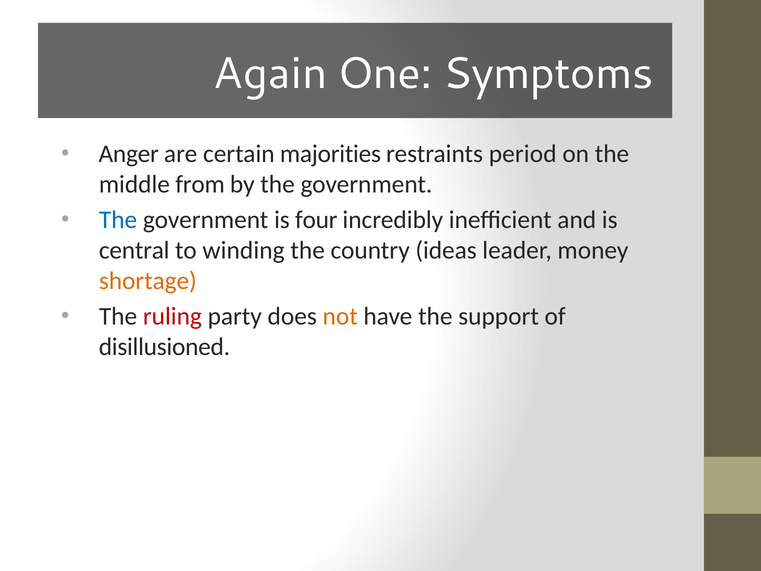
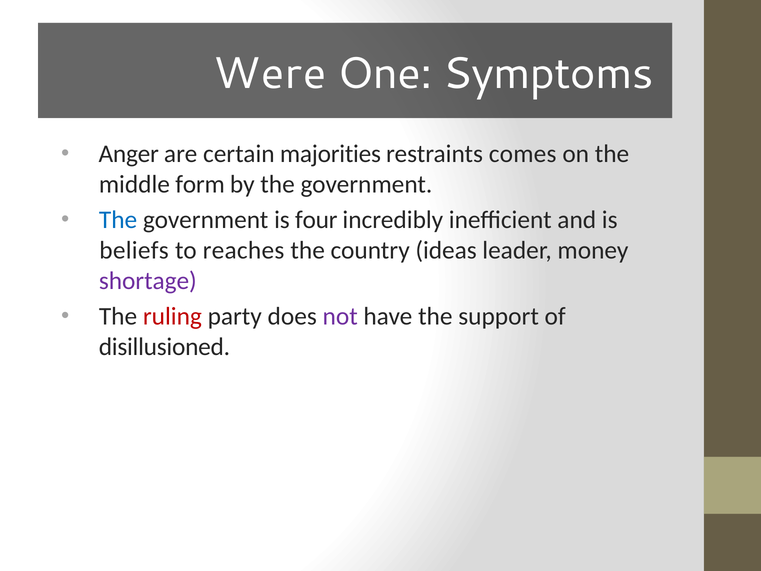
Again: Again -> Were
period: period -> comes
from: from -> form
central: central -> beliefs
winding: winding -> reaches
shortage colour: orange -> purple
not colour: orange -> purple
